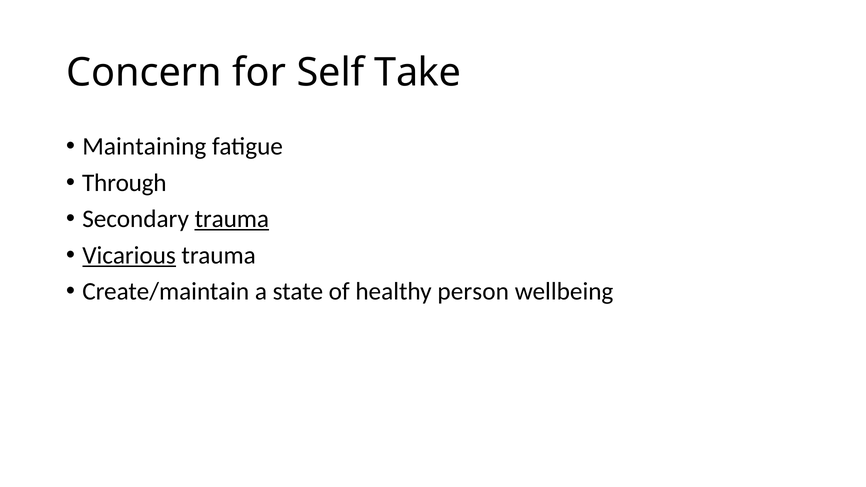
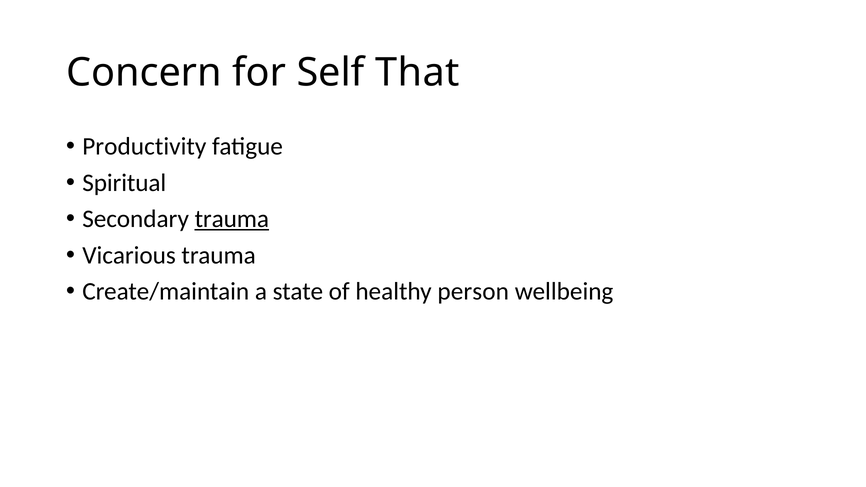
Take: Take -> That
Maintaining: Maintaining -> Productivity
Through: Through -> Spiritual
Vicarious underline: present -> none
